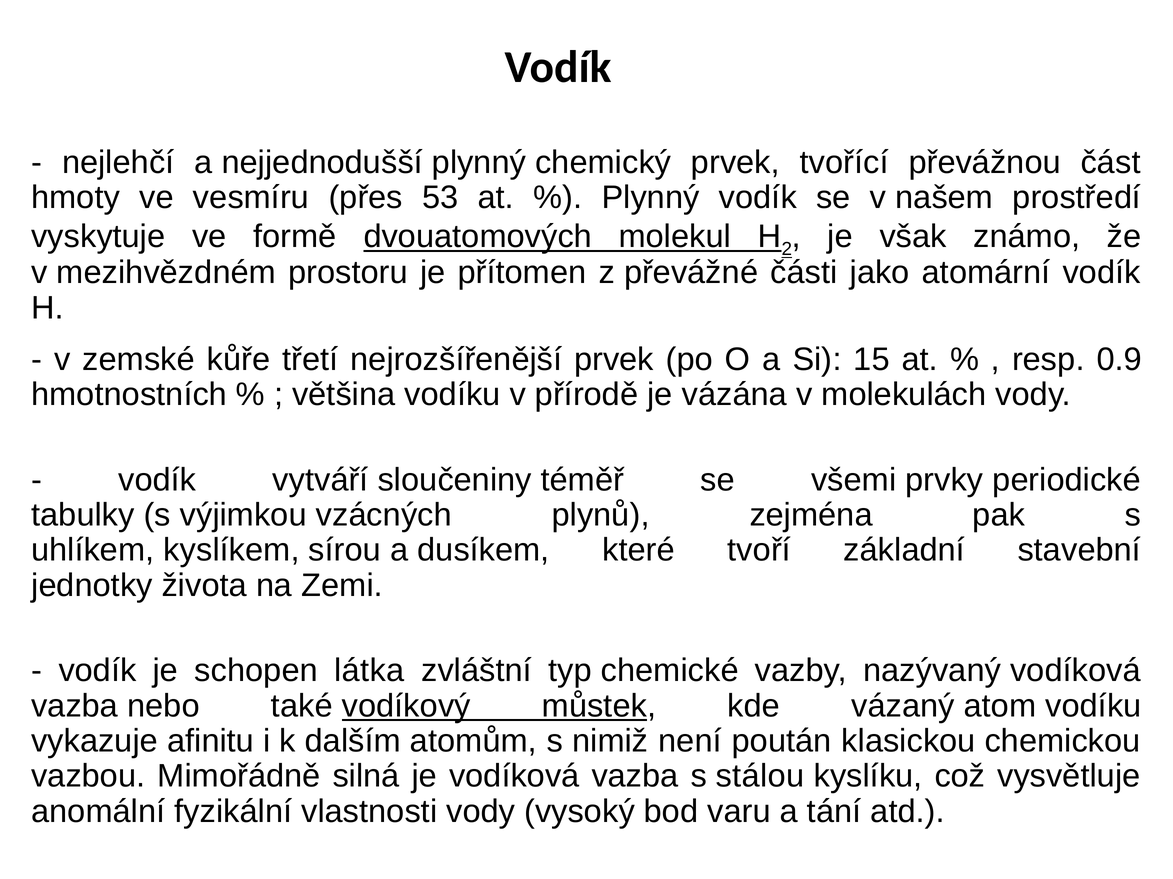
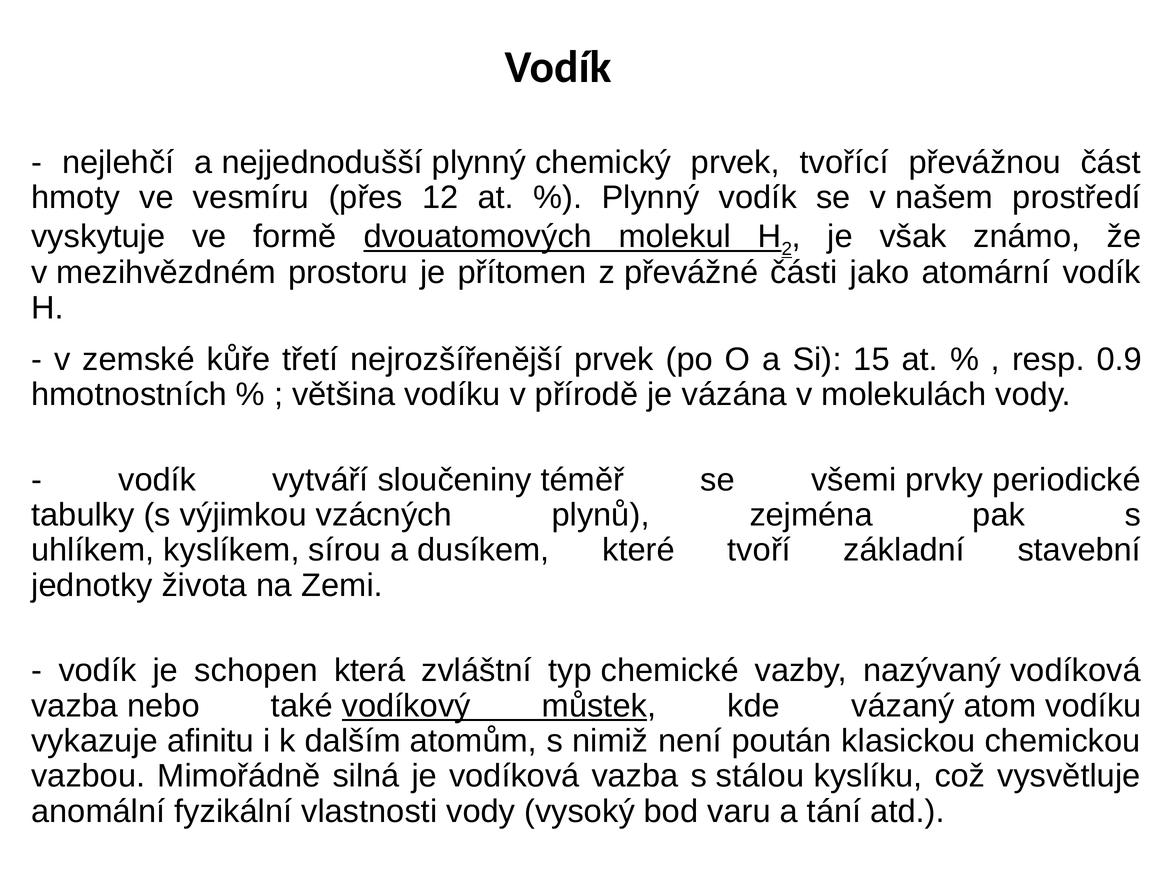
53: 53 -> 12
látka: látka -> která
